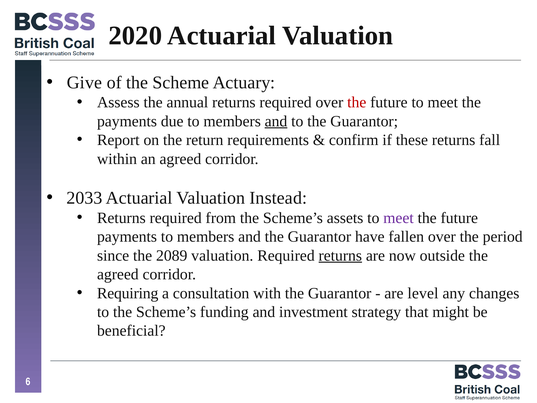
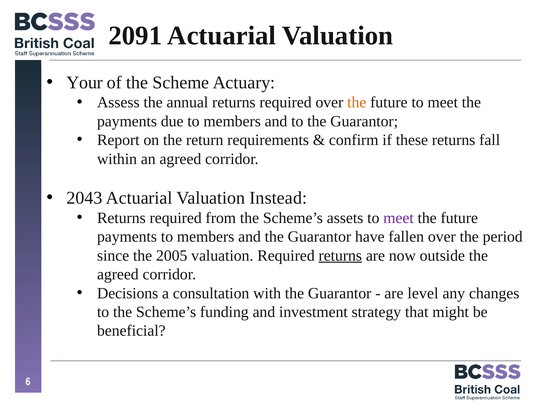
2020: 2020 -> 2091
Give: Give -> Your
the at (357, 102) colour: red -> orange
and at (276, 121) underline: present -> none
2033: 2033 -> 2043
2089: 2089 -> 2005
Requiring: Requiring -> Decisions
